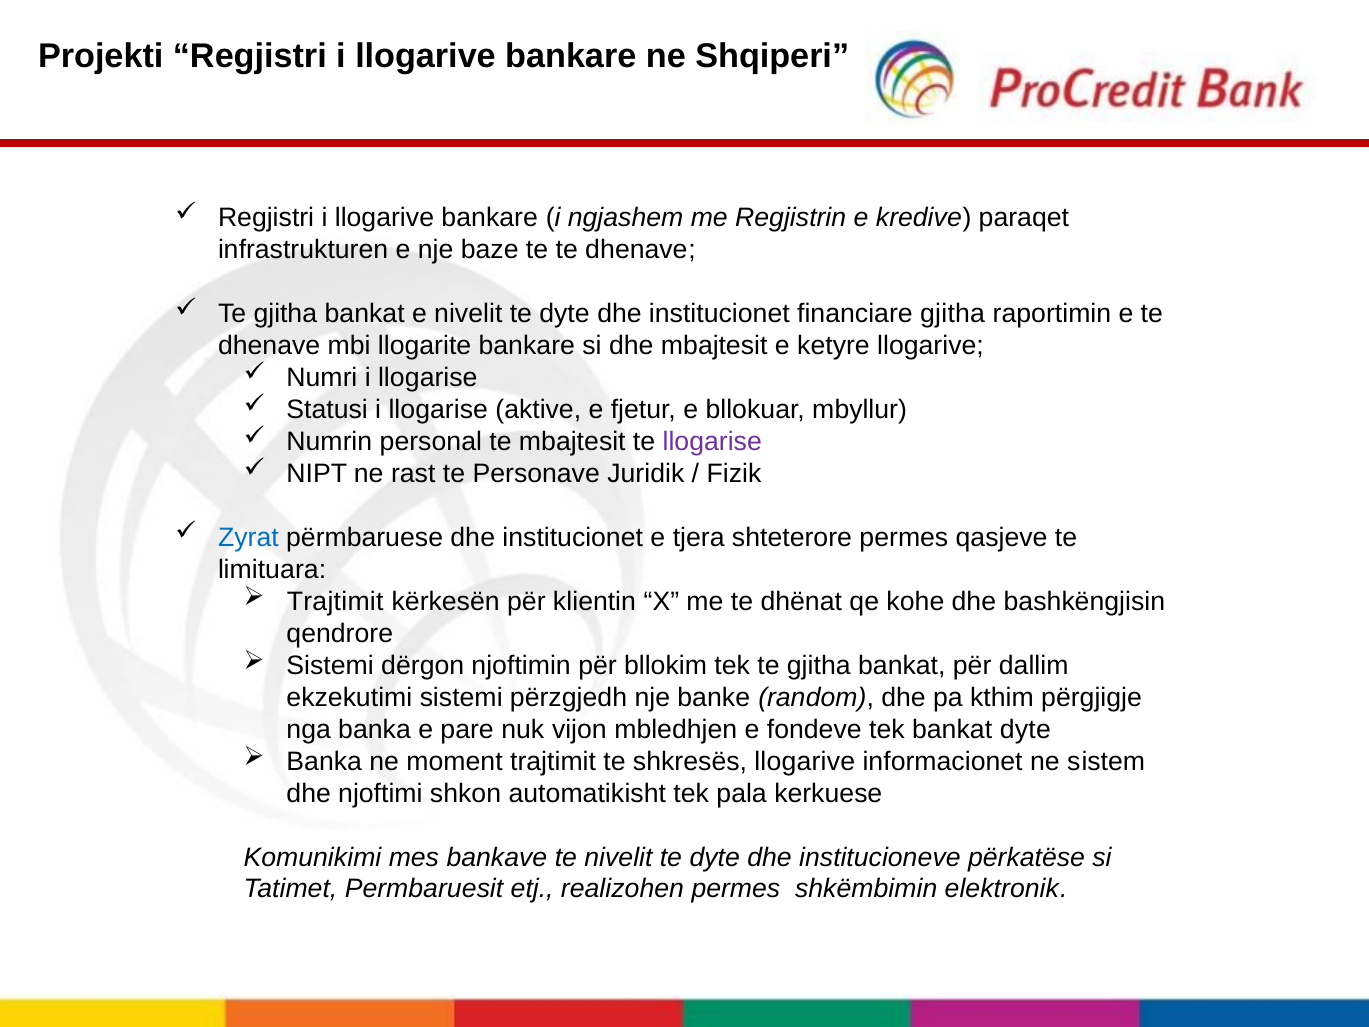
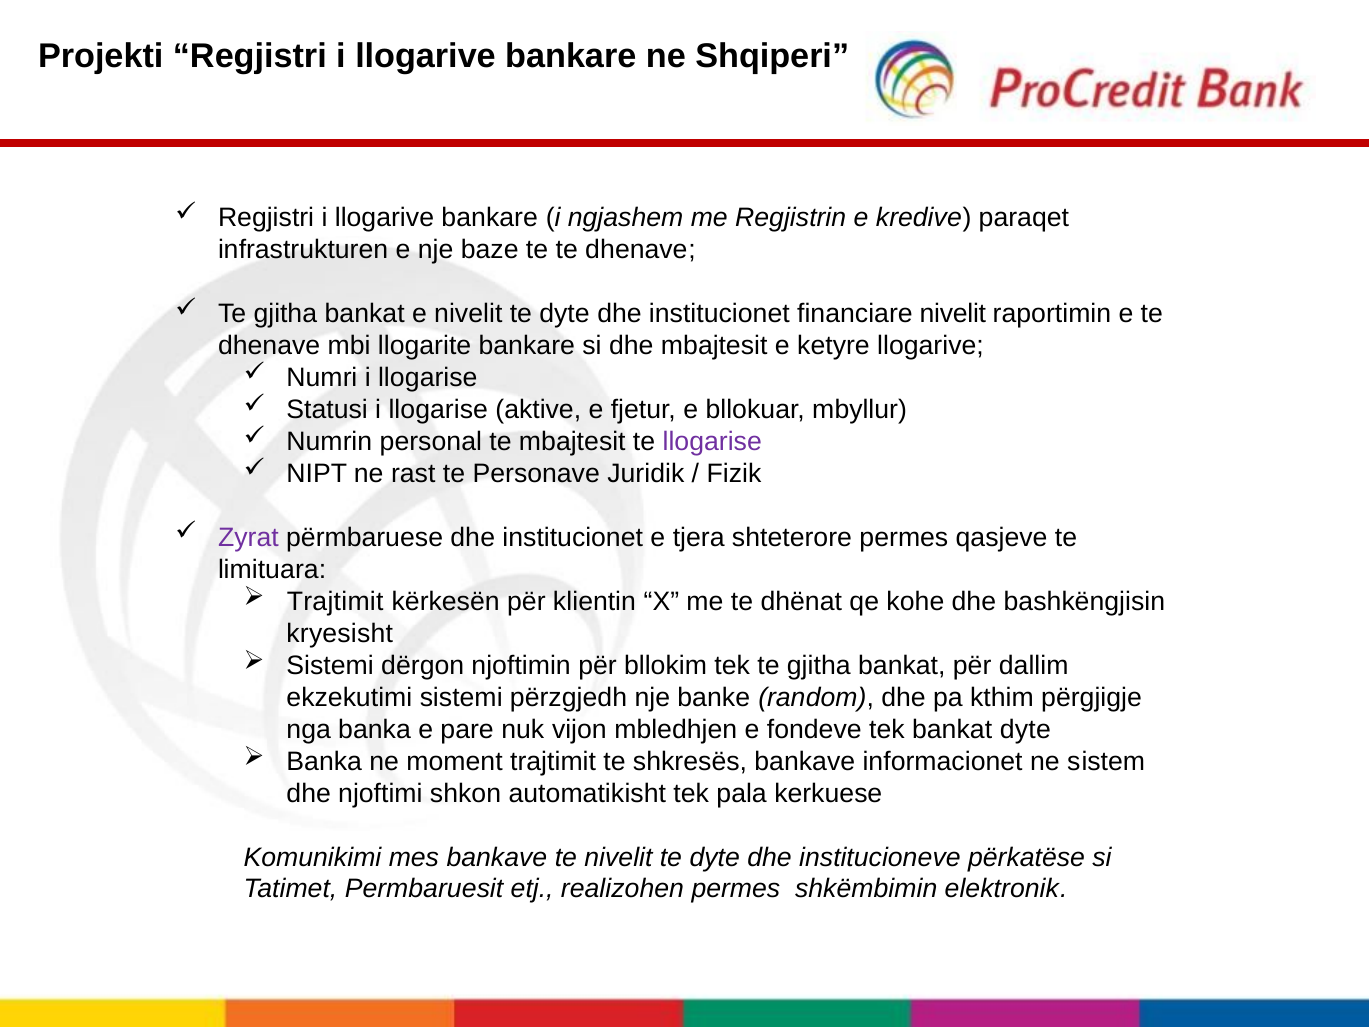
financiare gjitha: gjitha -> nivelit
Zyrat colour: blue -> purple
qendrore: qendrore -> kryesisht
shkresës llogarive: llogarive -> bankave
